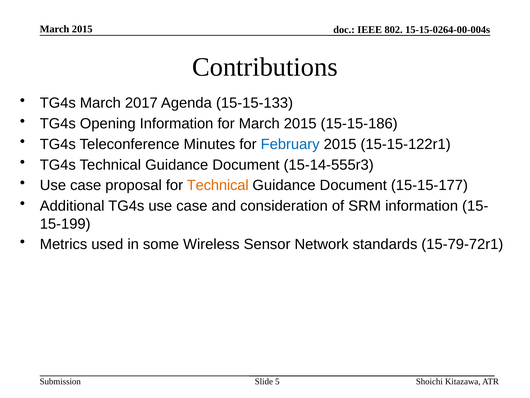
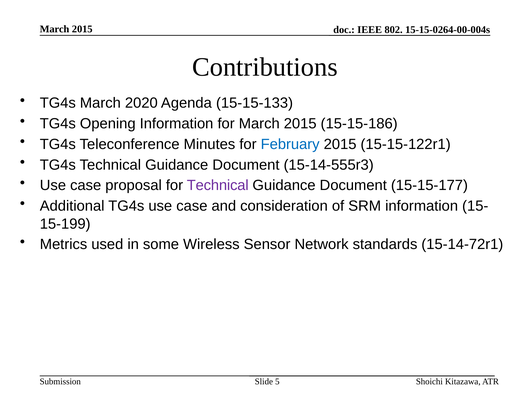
2017: 2017 -> 2020
Technical at (218, 185) colour: orange -> purple
15-79-72r1: 15-79-72r1 -> 15-14-72r1
